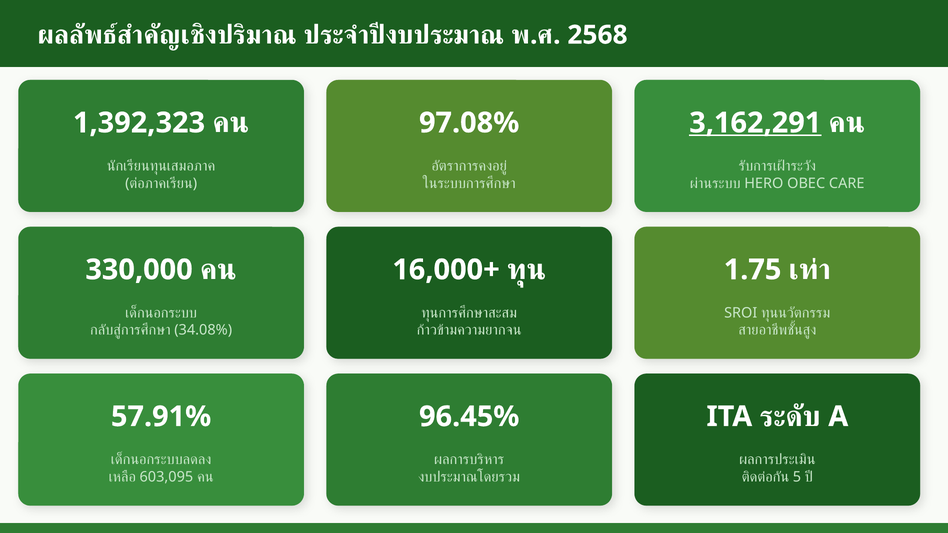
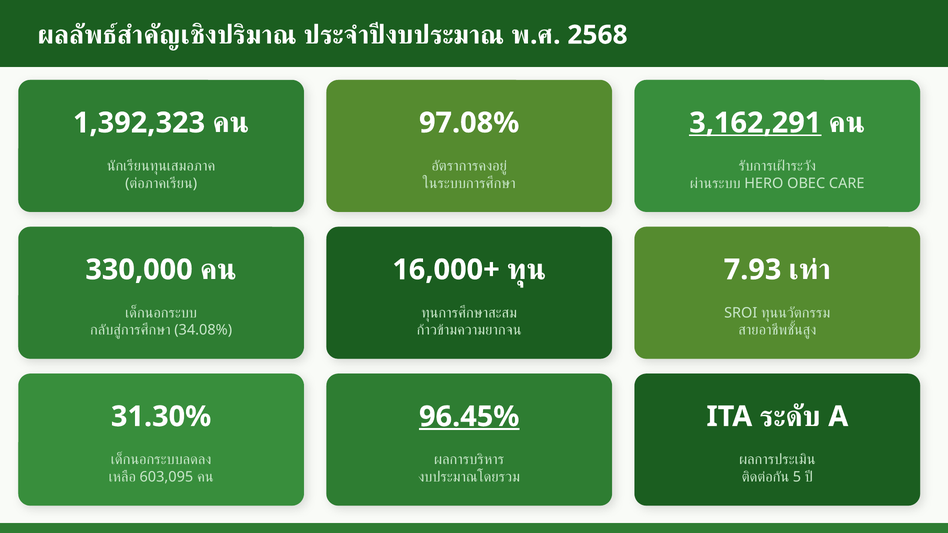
1.75: 1.75 -> 7.93
57.91%: 57.91% -> 31.30%
96.45% underline: none -> present
